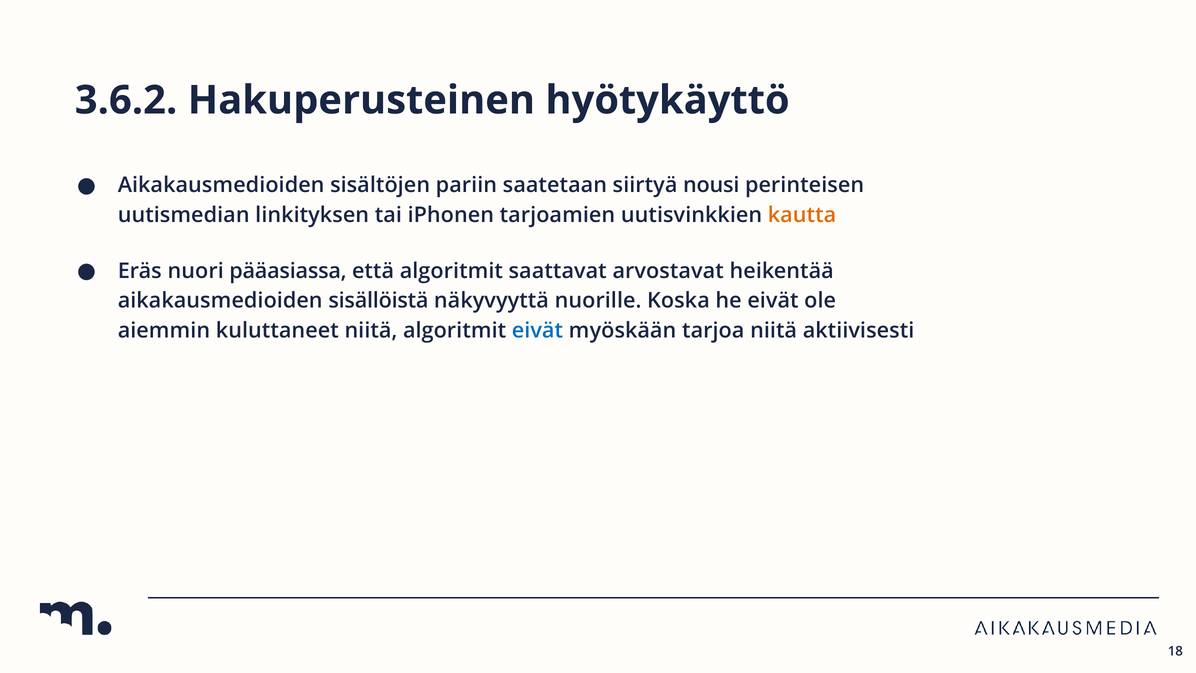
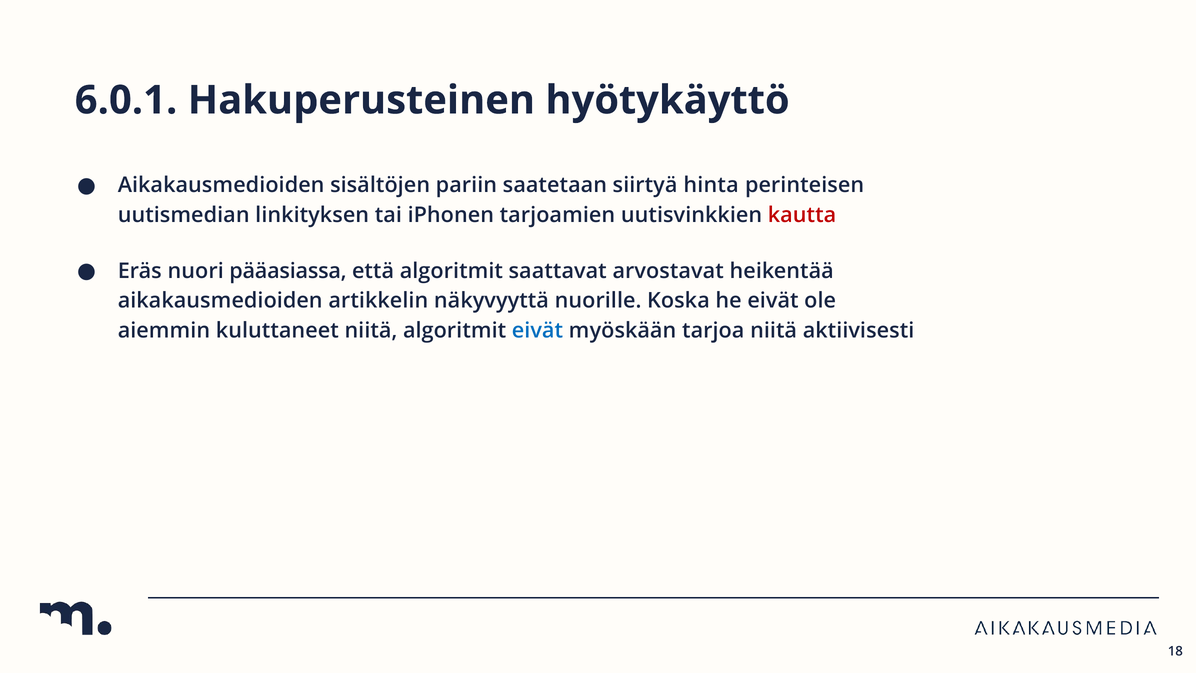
3.6.2: 3.6.2 -> 6.0.1
nousi: nousi -> hinta
kautta colour: orange -> red
sisällöistä: sisällöistä -> artikkelin
